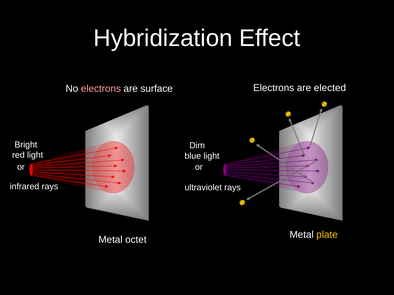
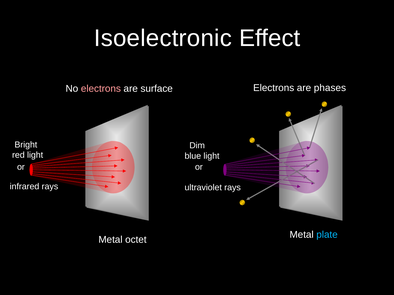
Hybridization: Hybridization -> Isoelectronic
elected: elected -> phases
plate colour: yellow -> light blue
